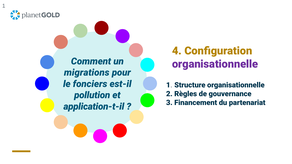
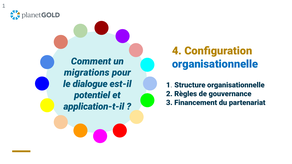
organisationnelle at (215, 64) colour: purple -> blue
fonciers: fonciers -> dialogue
pollution: pollution -> potentiel
